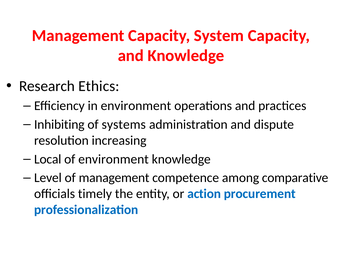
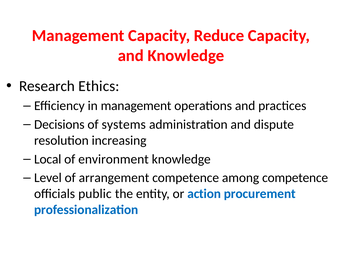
System: System -> Reduce
in environment: environment -> management
Inhibiting: Inhibiting -> Decisions
of management: management -> arrangement
among comparative: comparative -> competence
timely: timely -> public
